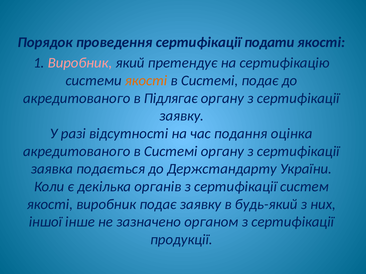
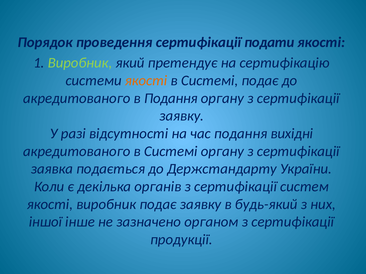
Виробник at (80, 63) colour: pink -> light green
в Підлягає: Підлягає -> Подання
оцінка: оцінка -> вихідні
